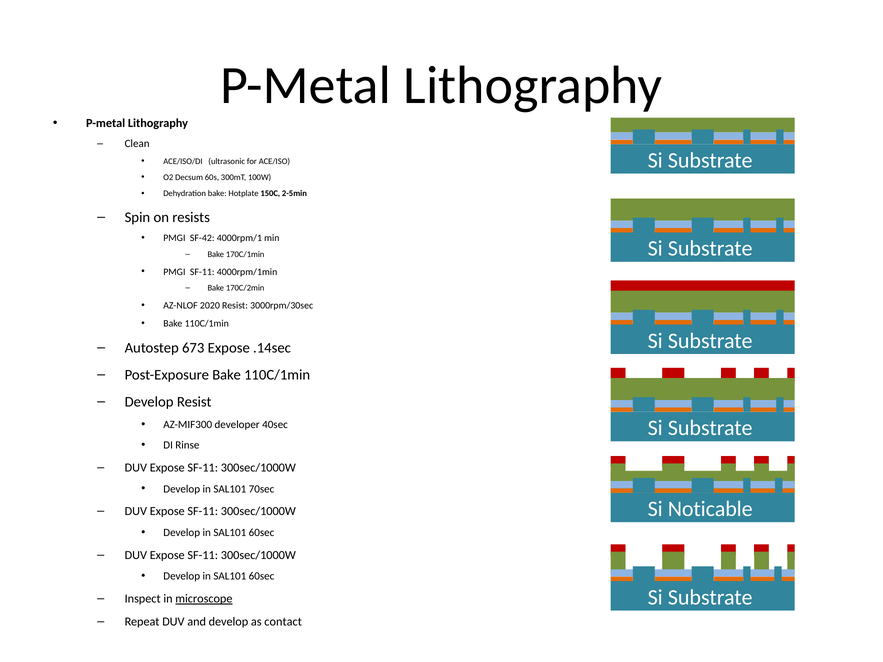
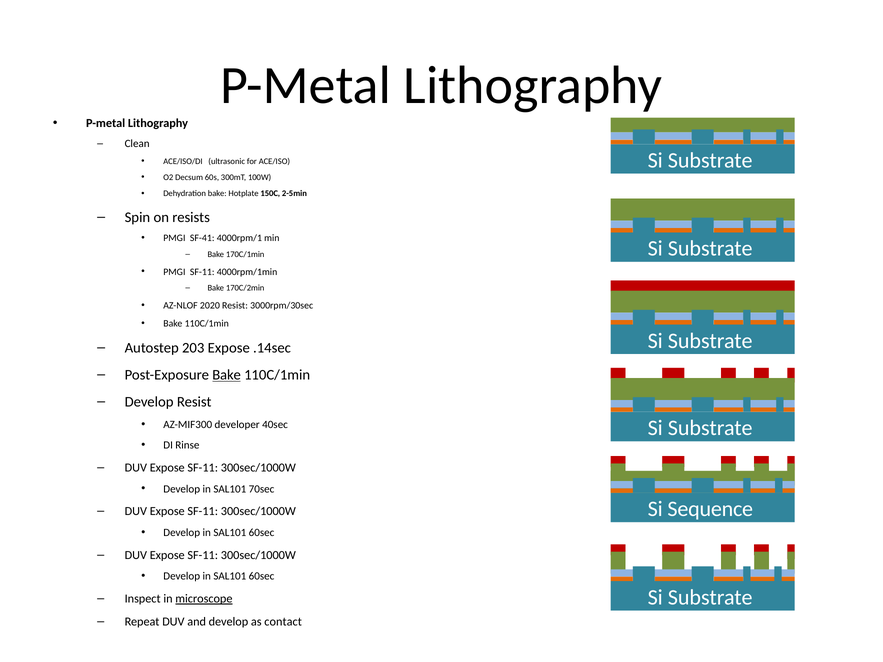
SF-42: SF-42 -> SF-41
673: 673 -> 203
Bake at (227, 375) underline: none -> present
Noticable: Noticable -> Sequence
